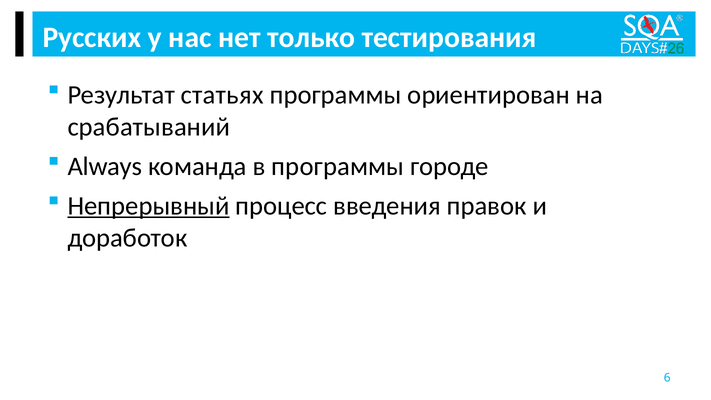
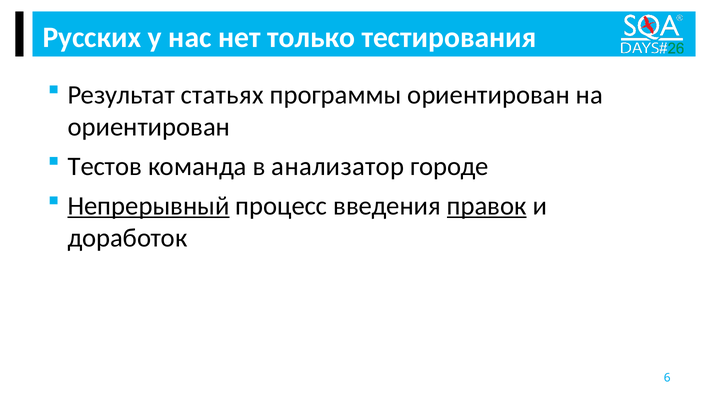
срабатываний at (149, 127): срабатываний -> ориентирован
Always: Always -> Тестов
в программы: программы -> анализатор
правок underline: none -> present
